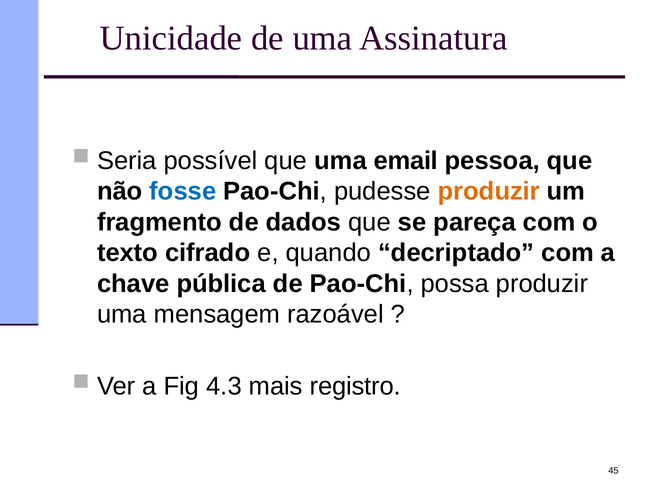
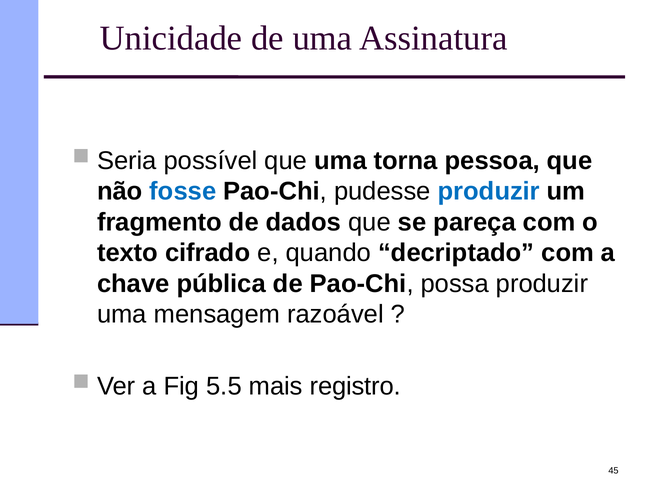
email: email -> torna
produzir at (489, 191) colour: orange -> blue
4.3: 4.3 -> 5.5
